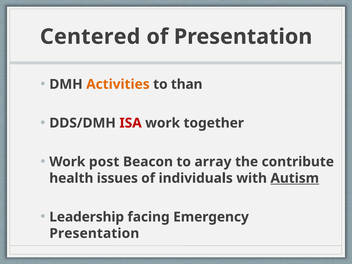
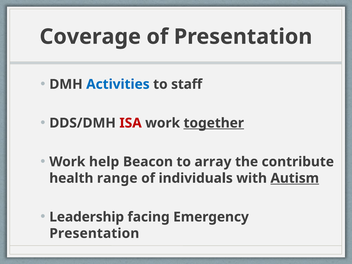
Centered: Centered -> Coverage
Activities colour: orange -> blue
than: than -> staff
together underline: none -> present
post: post -> help
issues: issues -> range
